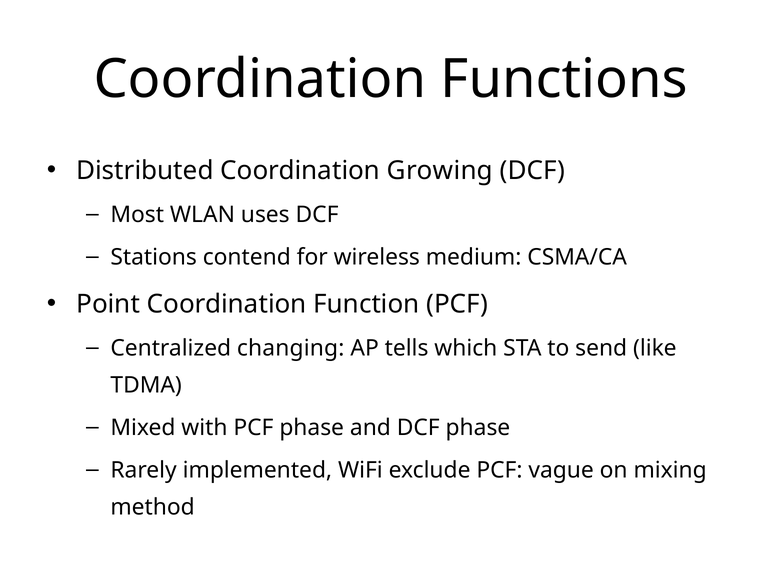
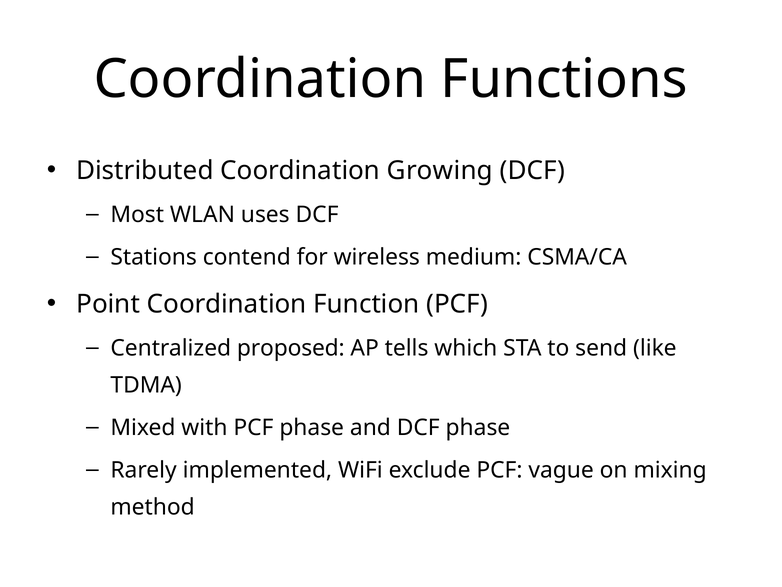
changing: changing -> proposed
